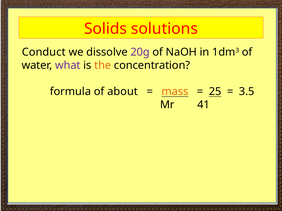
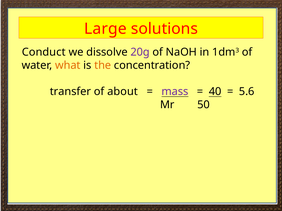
Solids: Solids -> Large
what colour: purple -> orange
formula: formula -> transfer
mass colour: orange -> purple
25: 25 -> 40
3.5: 3.5 -> 5.6
41: 41 -> 50
